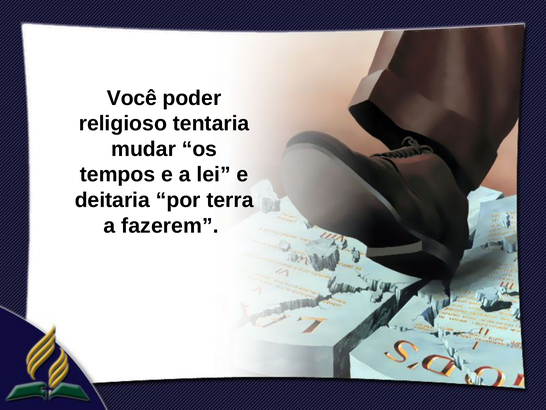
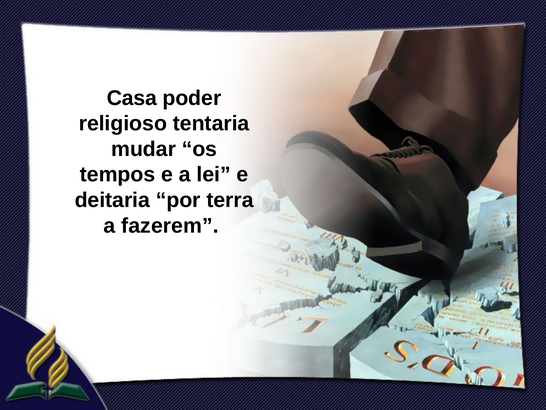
Você: Você -> Casa
